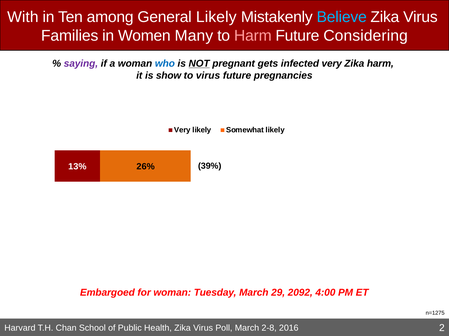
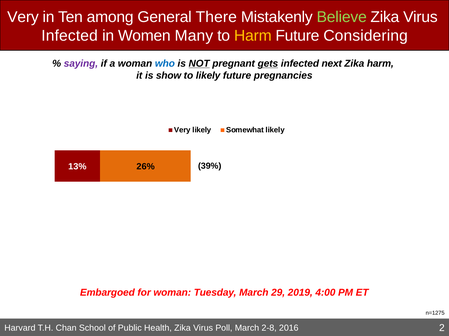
With at (23, 17): With -> Very
General Likely: Likely -> There
Believe colour: light blue -> light green
Families at (70, 36): Families -> Infected
Harm at (253, 36) colour: pink -> yellow
gets underline: none -> present
infected very: very -> next
to virus: virus -> likely
2092: 2092 -> 2019
